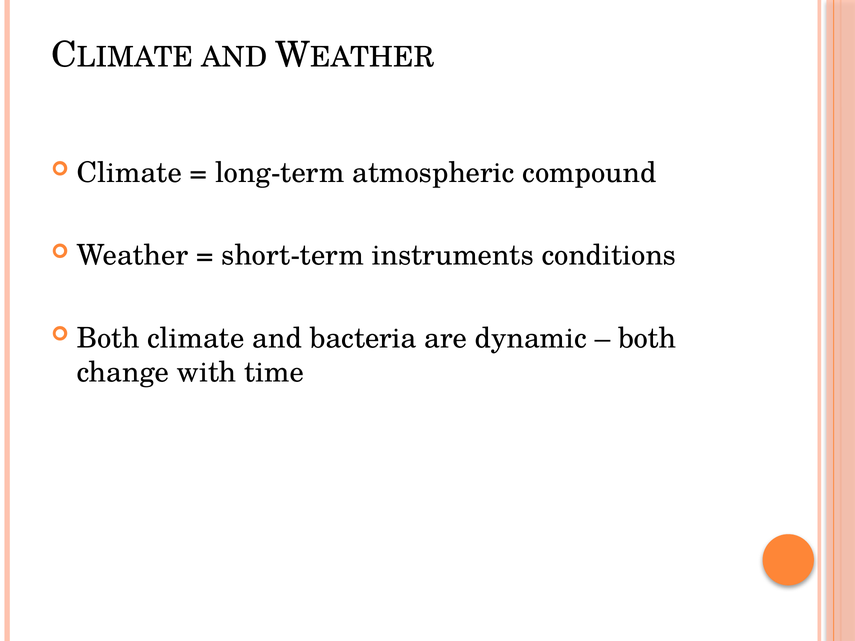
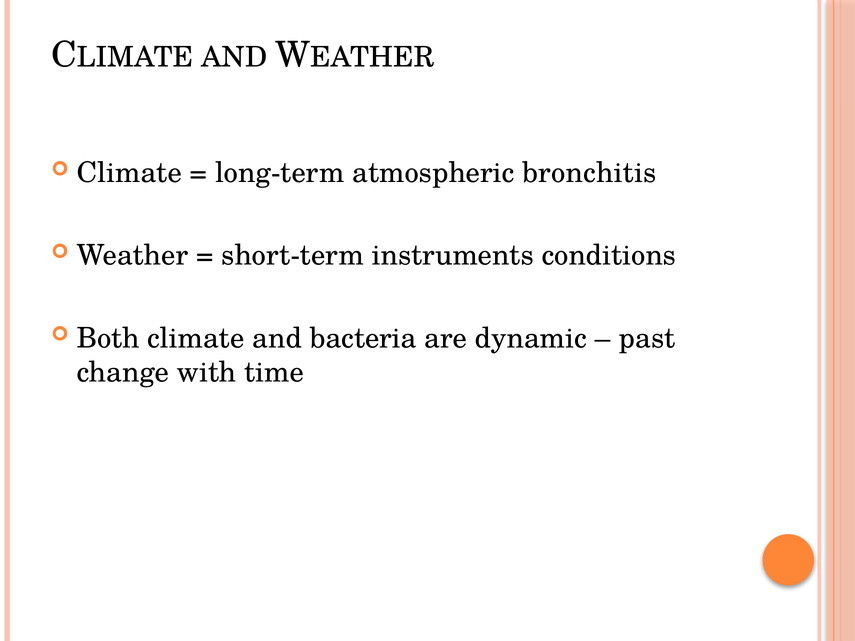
compound: compound -> bronchitis
both at (647, 338): both -> past
